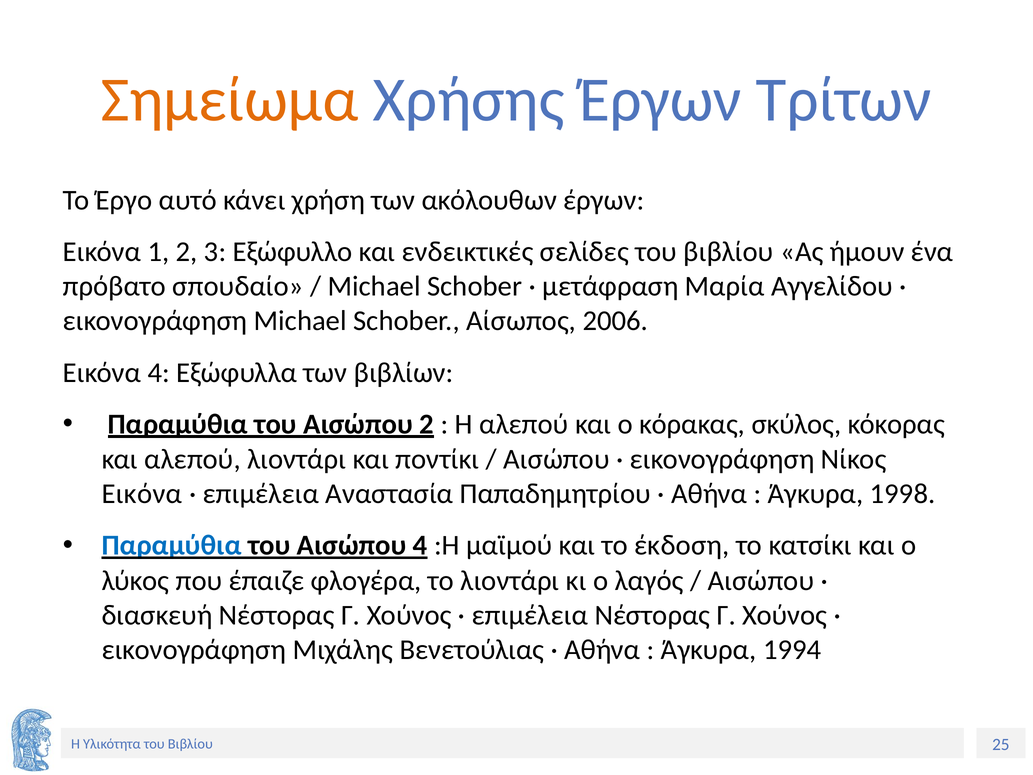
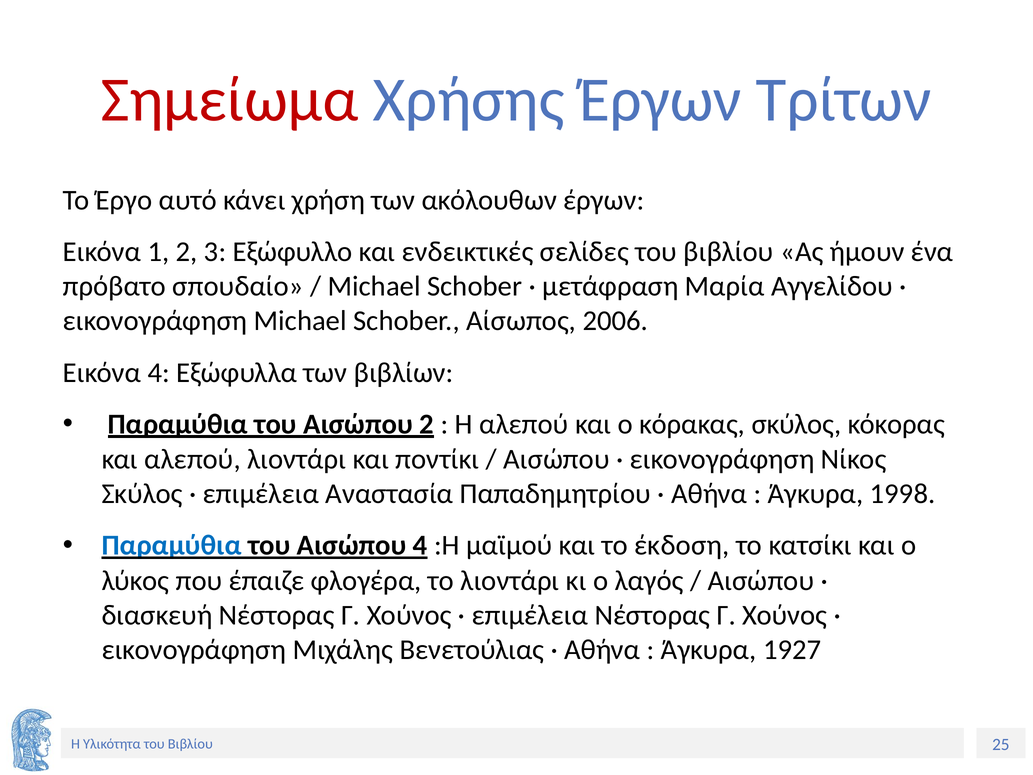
Σημείωμα colour: orange -> red
Εικόνα at (142, 494): Εικόνα -> Σκύλος
1994: 1994 -> 1927
